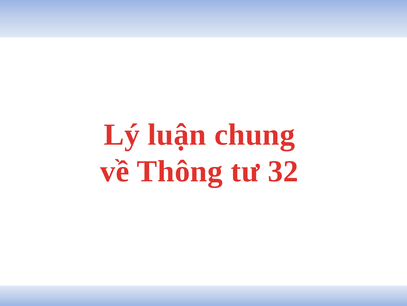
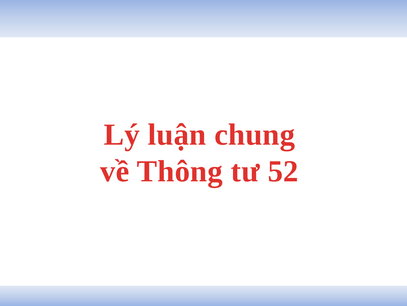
32: 32 -> 52
